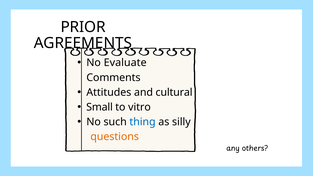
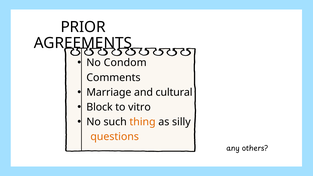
Evaluate: Evaluate -> Condom
Attitudes: Attitudes -> Marriage
Small: Small -> Block
thing colour: blue -> orange
